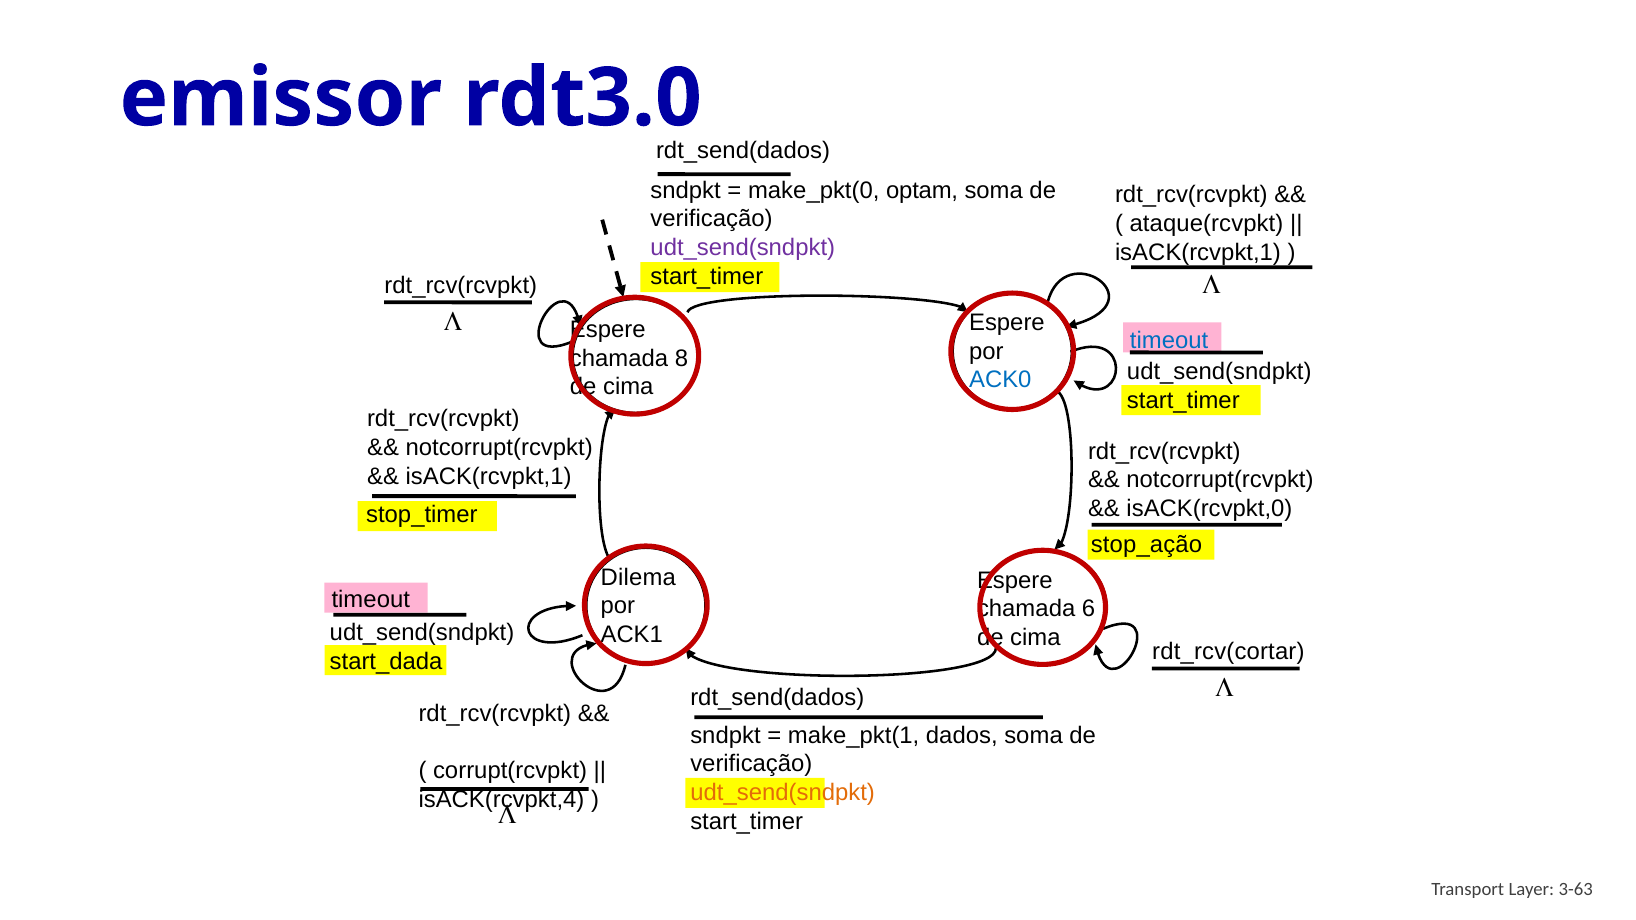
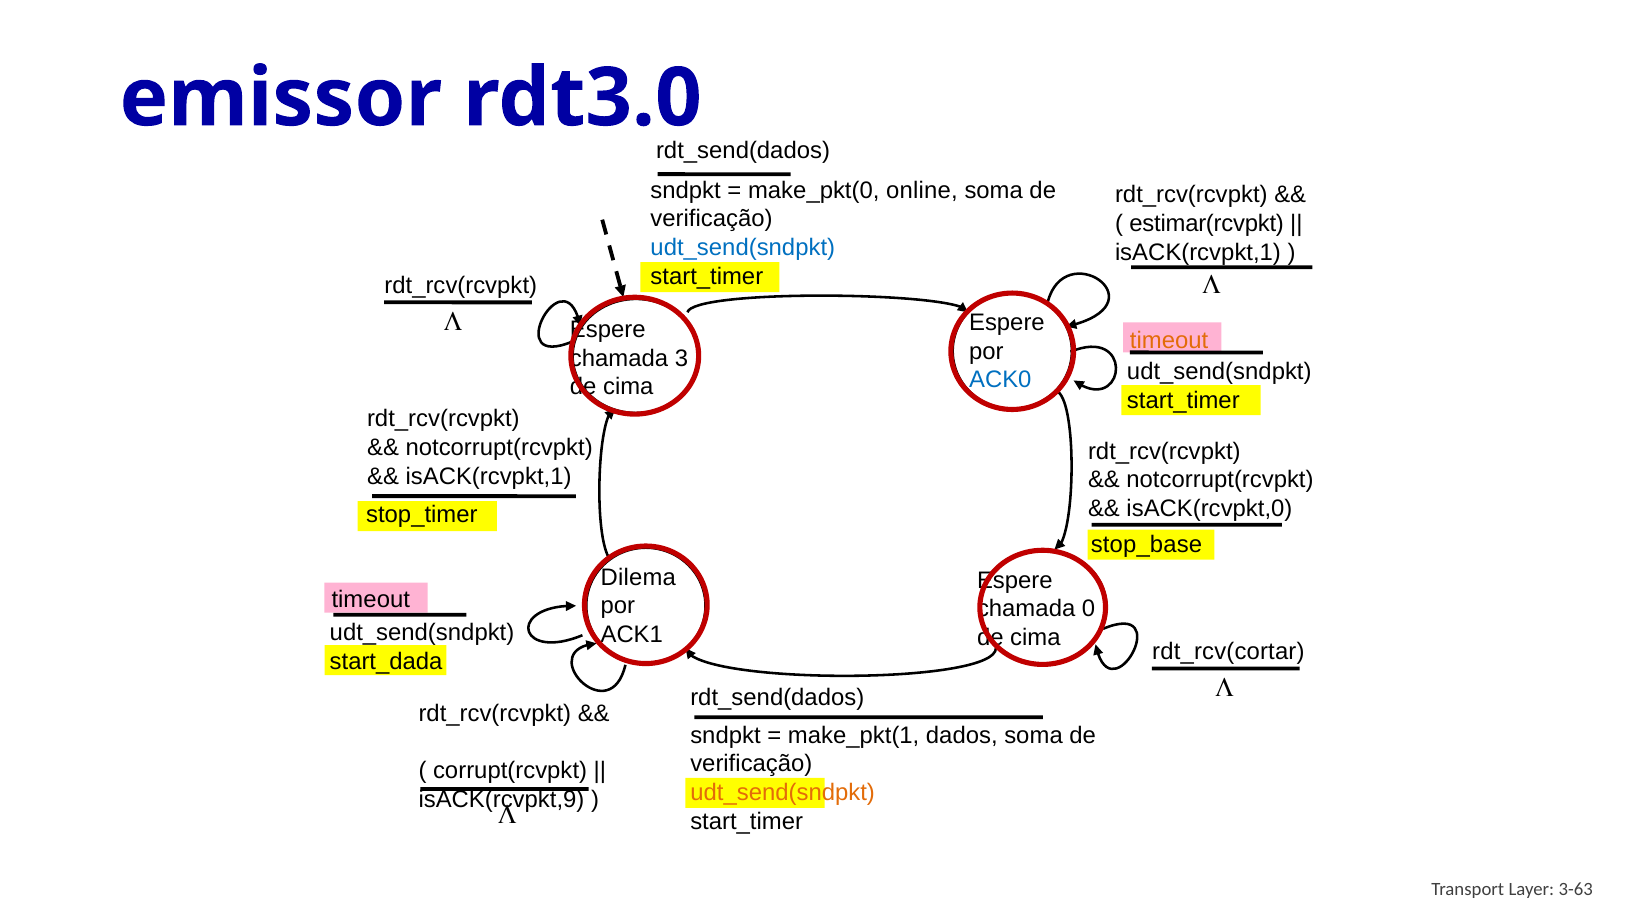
optam: optam -> online
ataque(rcvpkt: ataque(rcvpkt -> estimar(rcvpkt
udt_send(sndpkt at (743, 248) colour: purple -> blue
timeout at (1169, 340) colour: blue -> orange
8: 8 -> 3
stop_ação: stop_ação -> stop_base
6: 6 -> 0
isACK(rcvpkt,4: isACK(rcvpkt,4 -> isACK(rcvpkt,9
